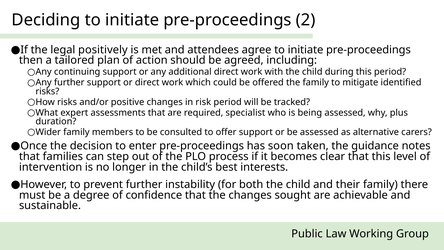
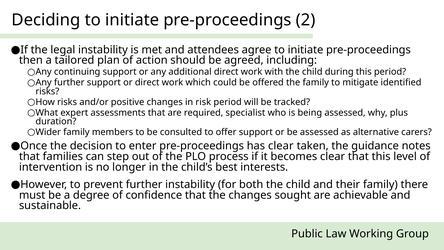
legal positively: positively -> instability
has soon: soon -> clear
